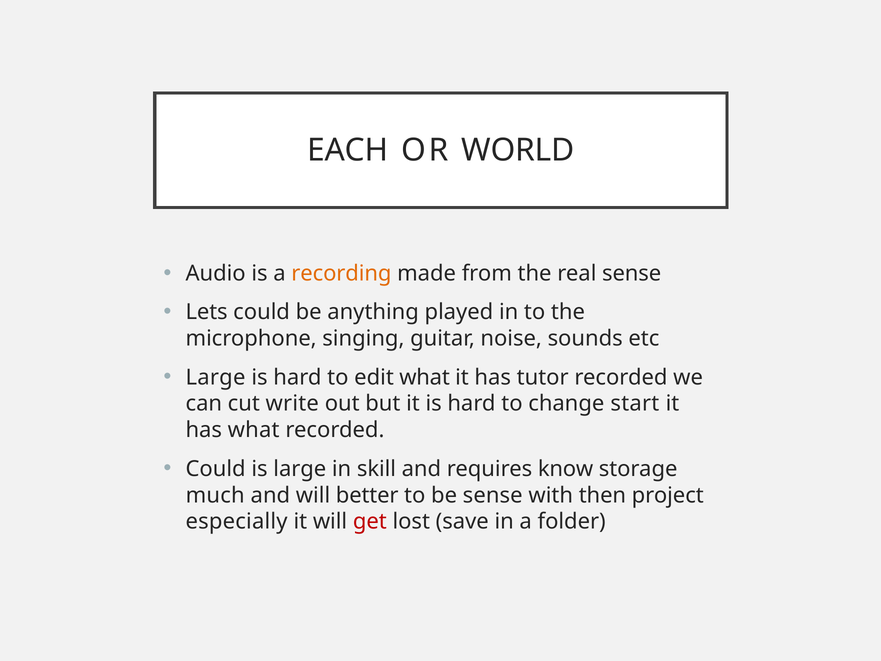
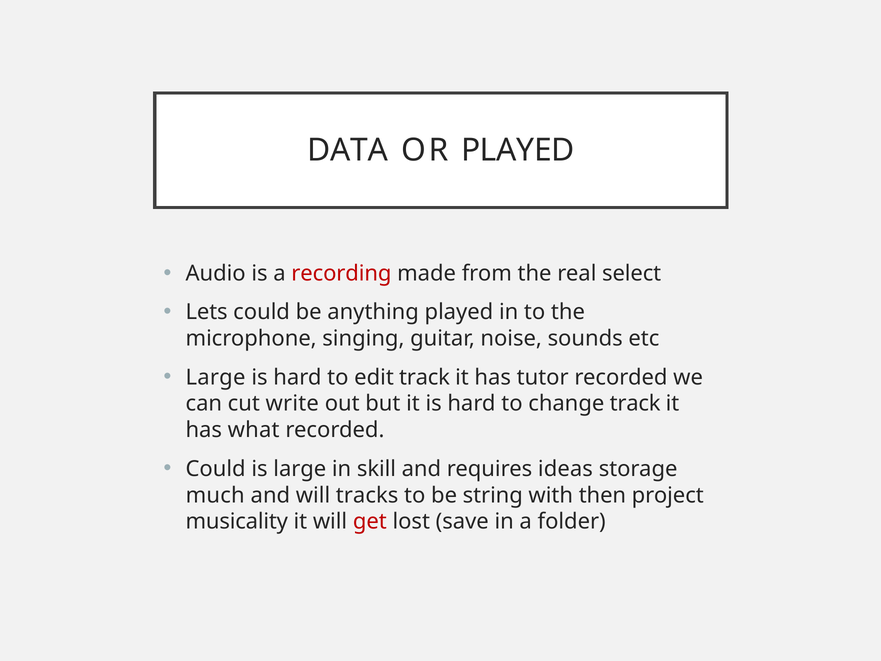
EACH: EACH -> DATA
OR WORLD: WORLD -> PLAYED
recording colour: orange -> red
real sense: sense -> select
edit what: what -> track
change start: start -> track
know: know -> ideas
better: better -> tracks
be sense: sense -> string
especially: especially -> musicality
